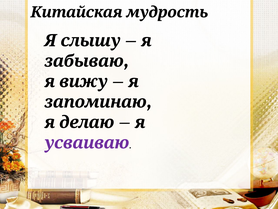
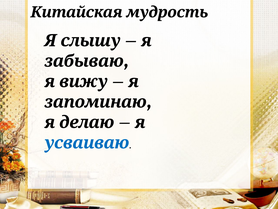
усваиваю colour: purple -> blue
